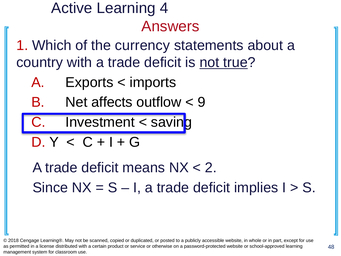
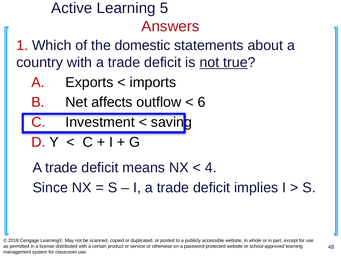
4: 4 -> 5
currency: currency -> domestic
9: 9 -> 6
2: 2 -> 4
